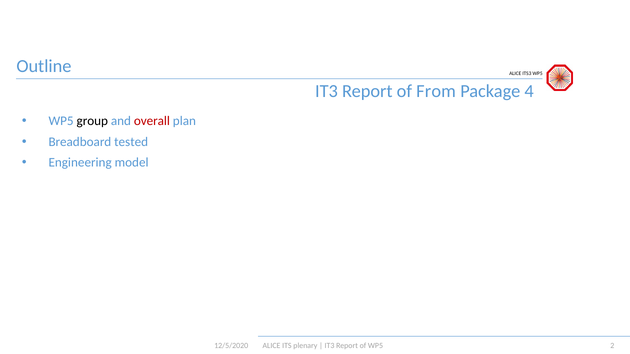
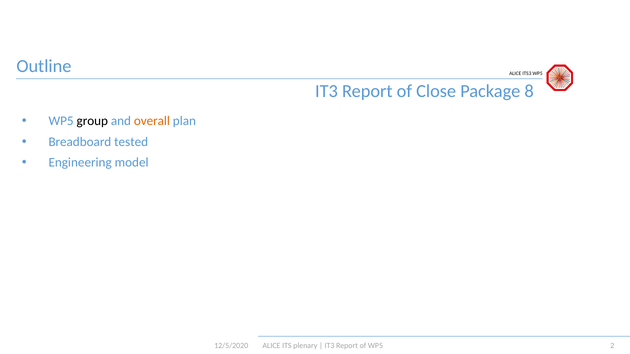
From: From -> Close
4: 4 -> 8
overall colour: red -> orange
